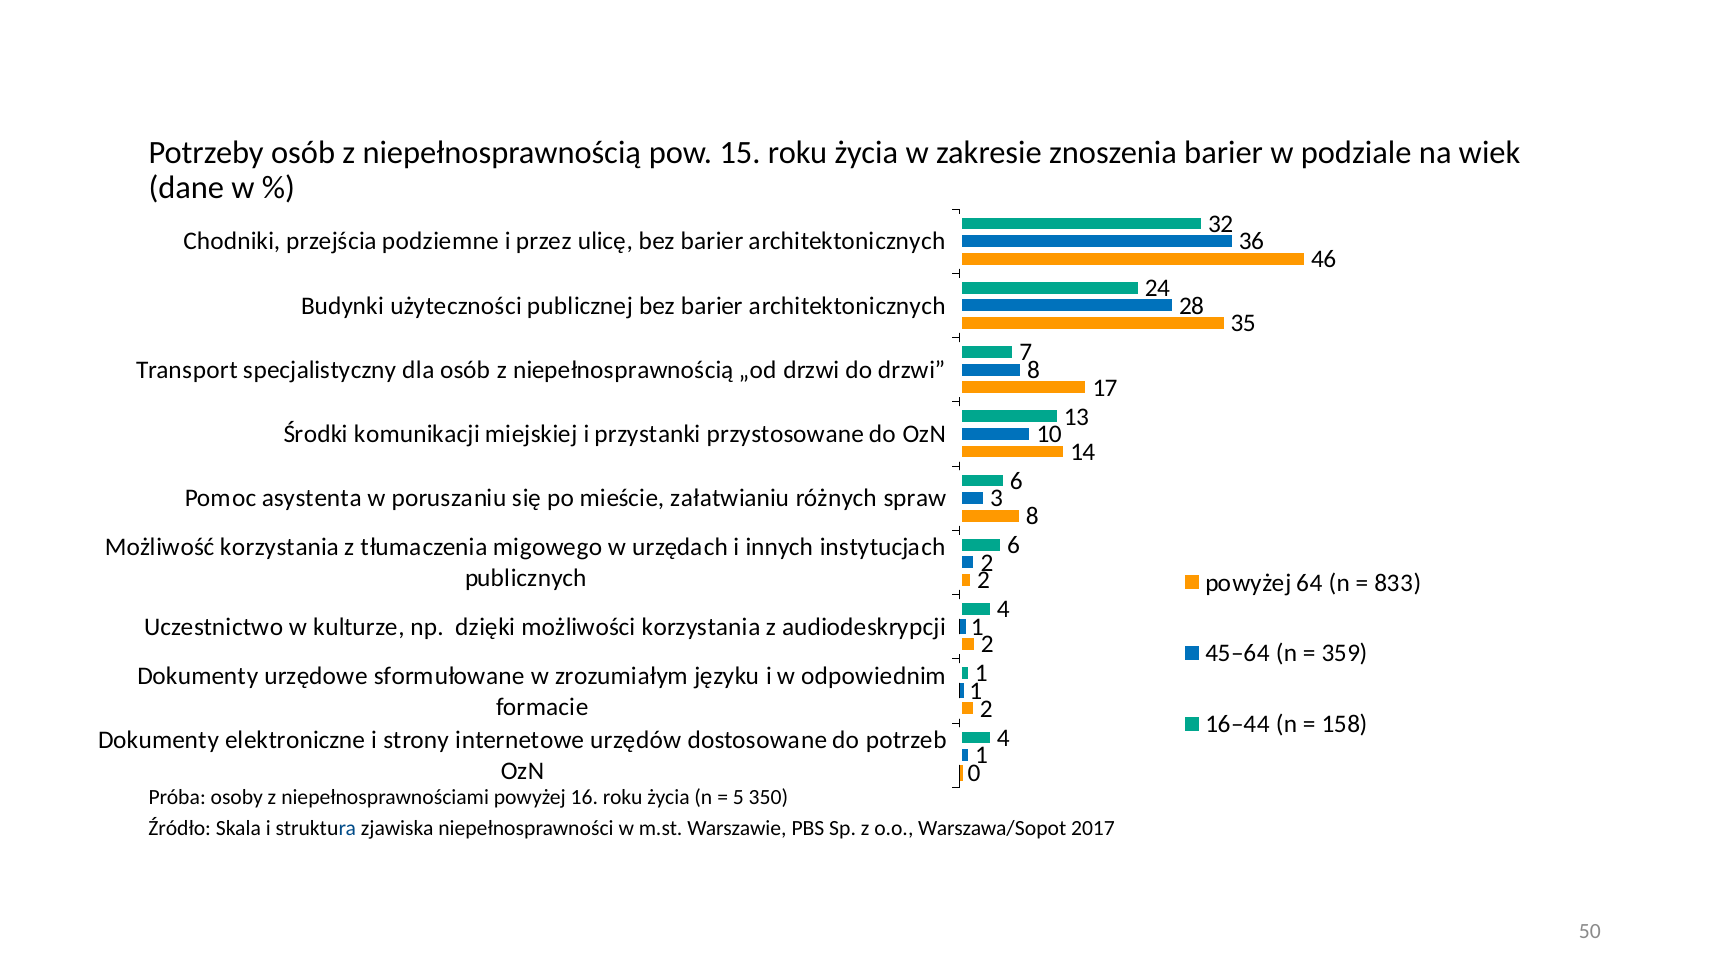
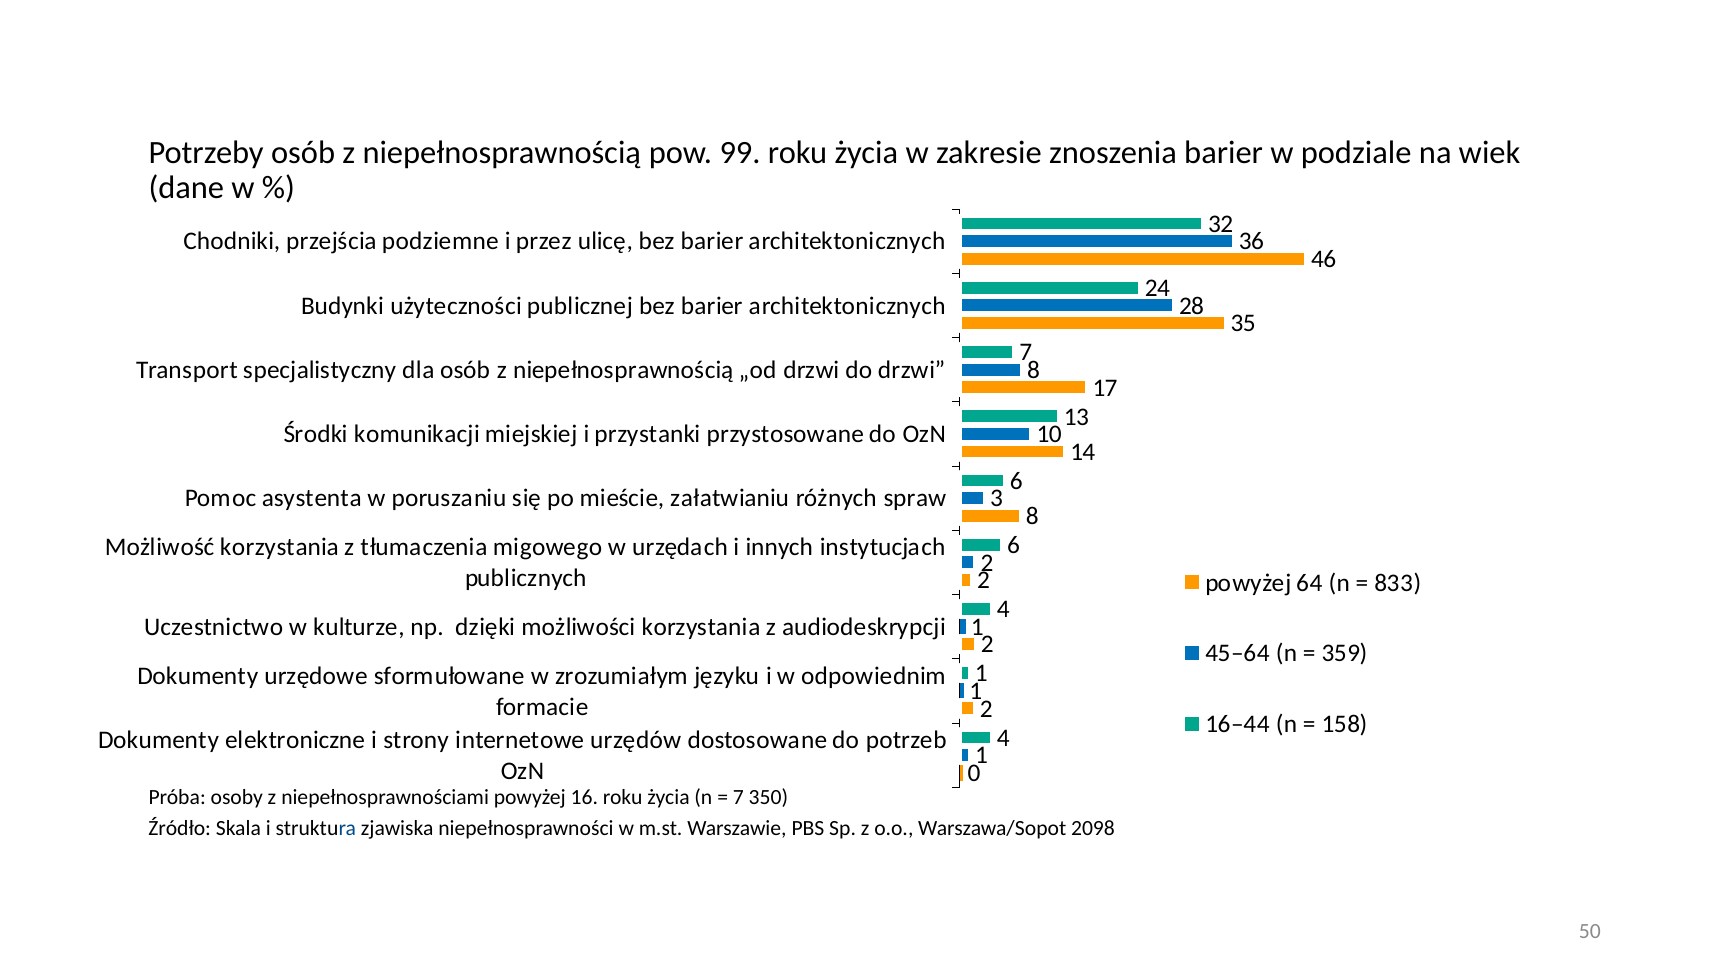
15: 15 -> 99
5 at (738, 797): 5 -> 7
2017: 2017 -> 2098
